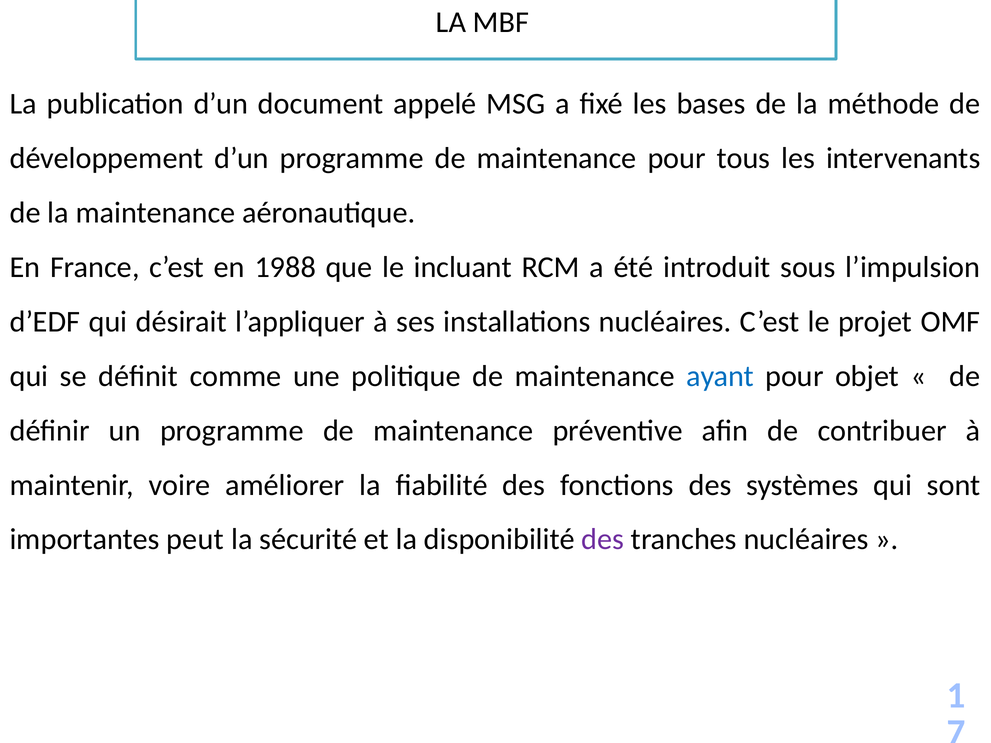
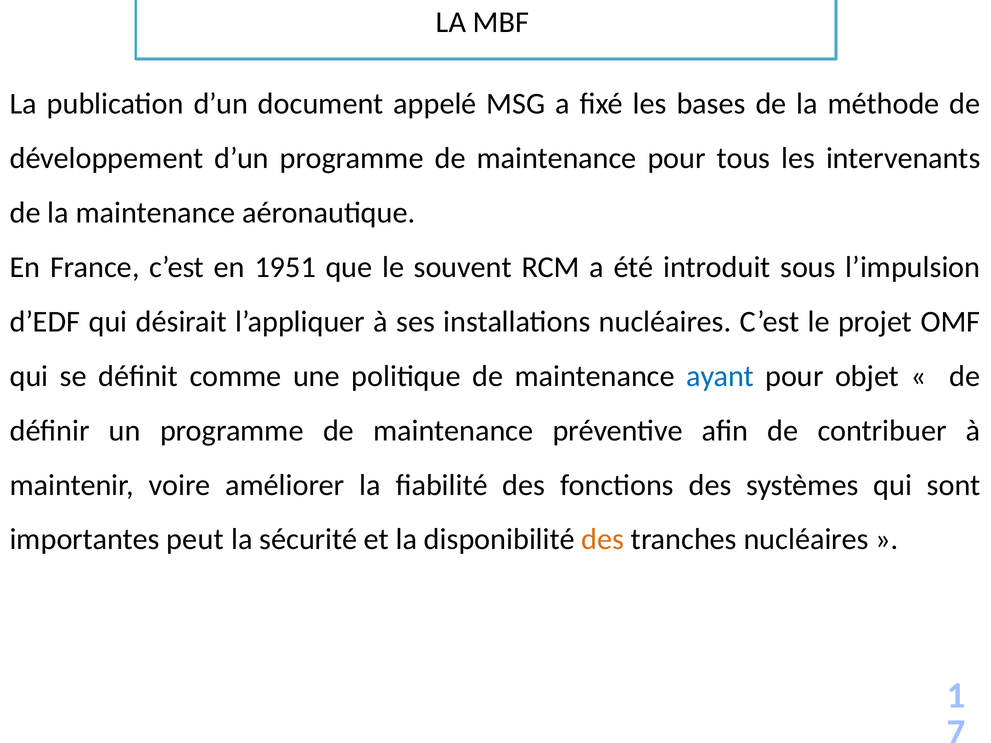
1988: 1988 -> 1951
incluant: incluant -> souvent
des at (603, 540) colour: purple -> orange
